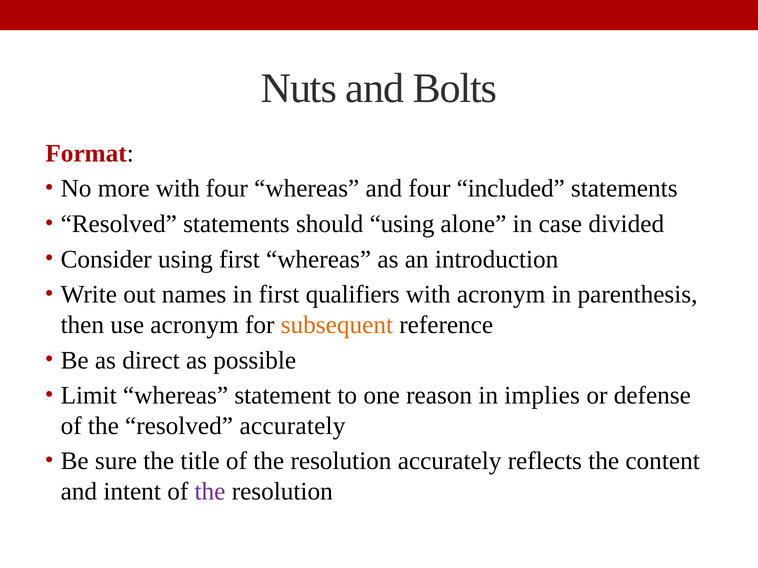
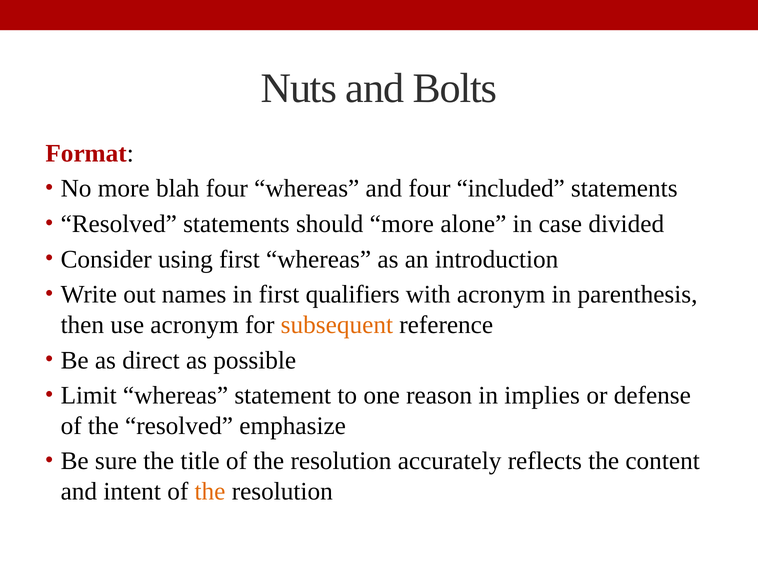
more with: with -> blah
should using: using -> more
resolved accurately: accurately -> emphasize
the at (210, 492) colour: purple -> orange
